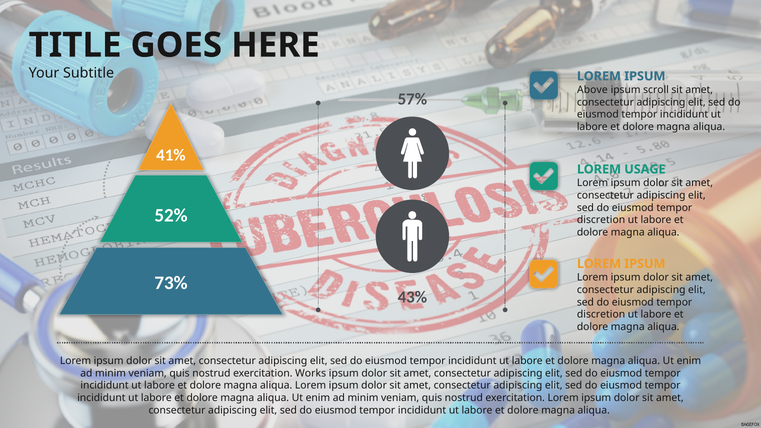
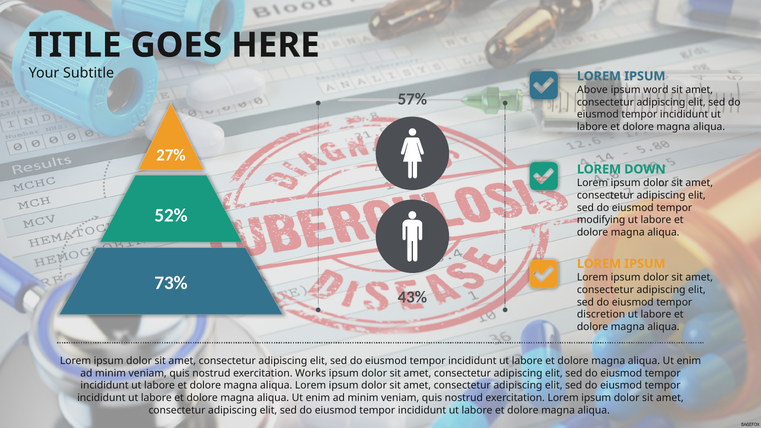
scroll: scroll -> word
41%: 41% -> 27%
USAGE: USAGE -> DOWN
discretion at (601, 220): discretion -> modifying
